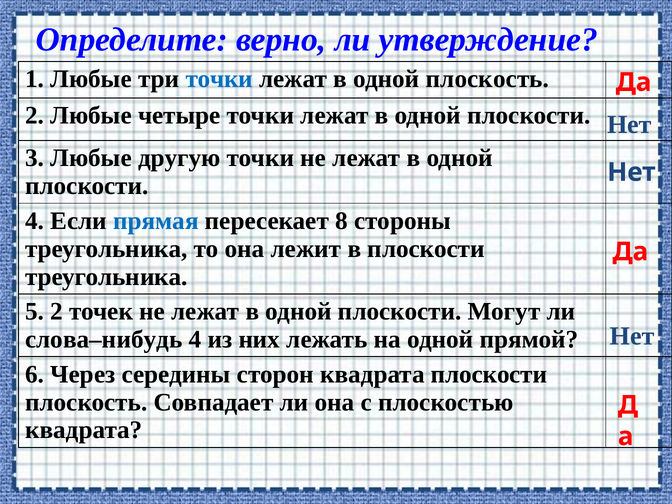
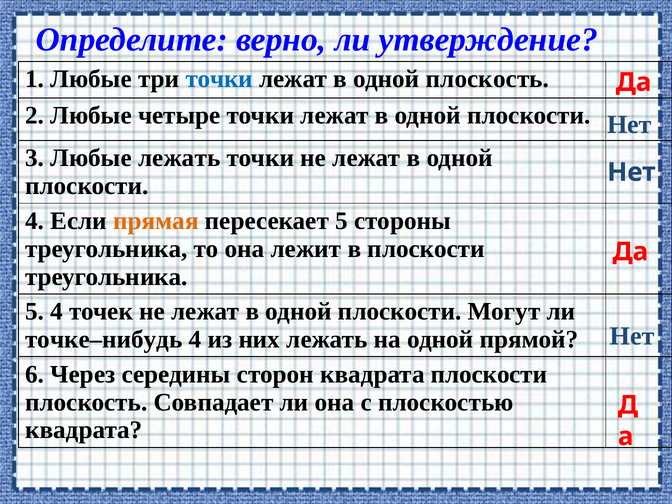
Любые другую: другую -> лежать
прямая colour: blue -> orange
пересекает 8: 8 -> 5
5 2: 2 -> 4
слова–нибудь: слова–нибудь -> точке–нибудь
